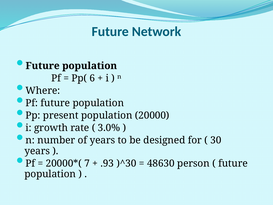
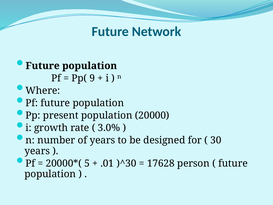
6: 6 -> 9
7: 7 -> 5
.93: .93 -> .01
48630: 48630 -> 17628
